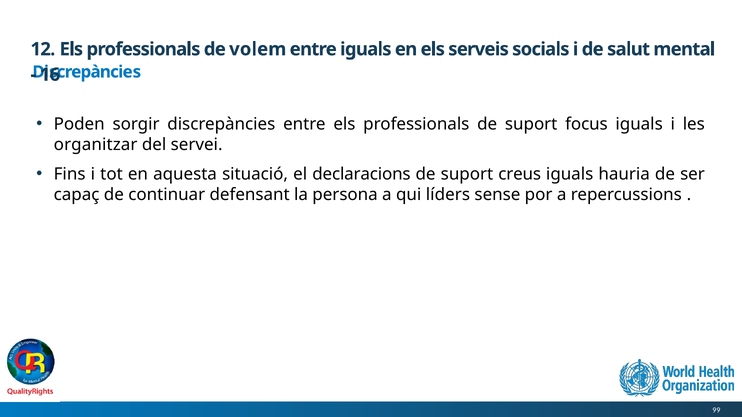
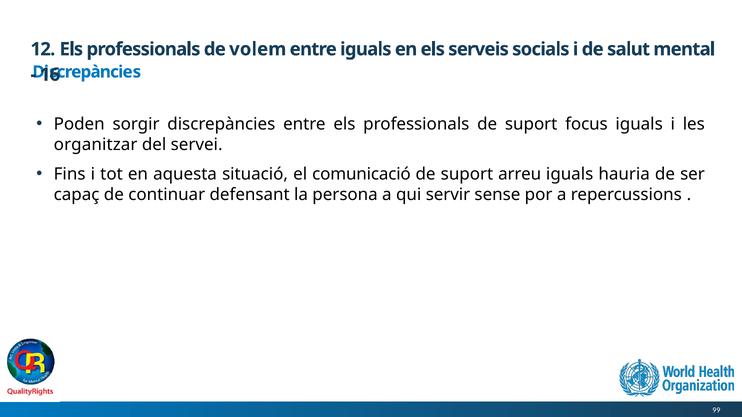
declaracions: declaracions -> comunicació
creus: creus -> arreu
líders: líders -> servir
